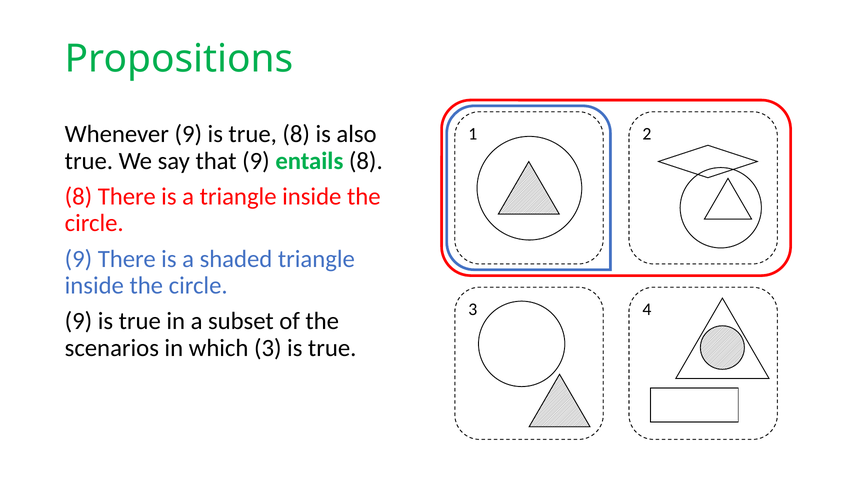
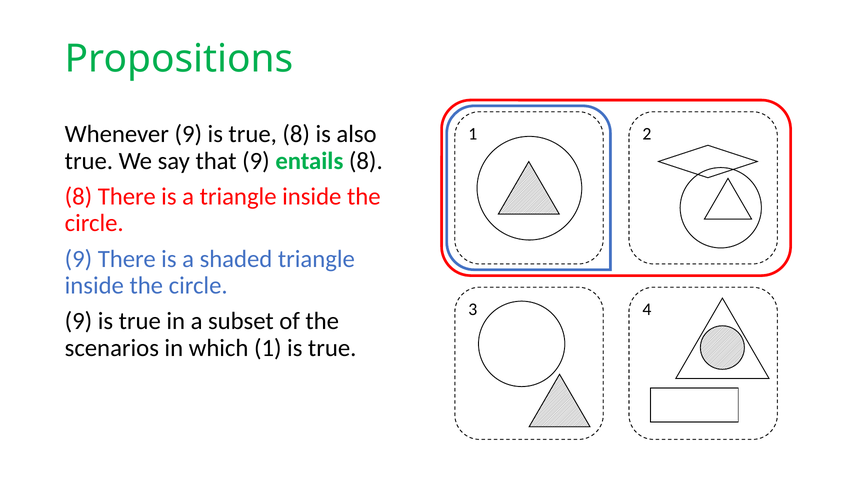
which 3: 3 -> 1
